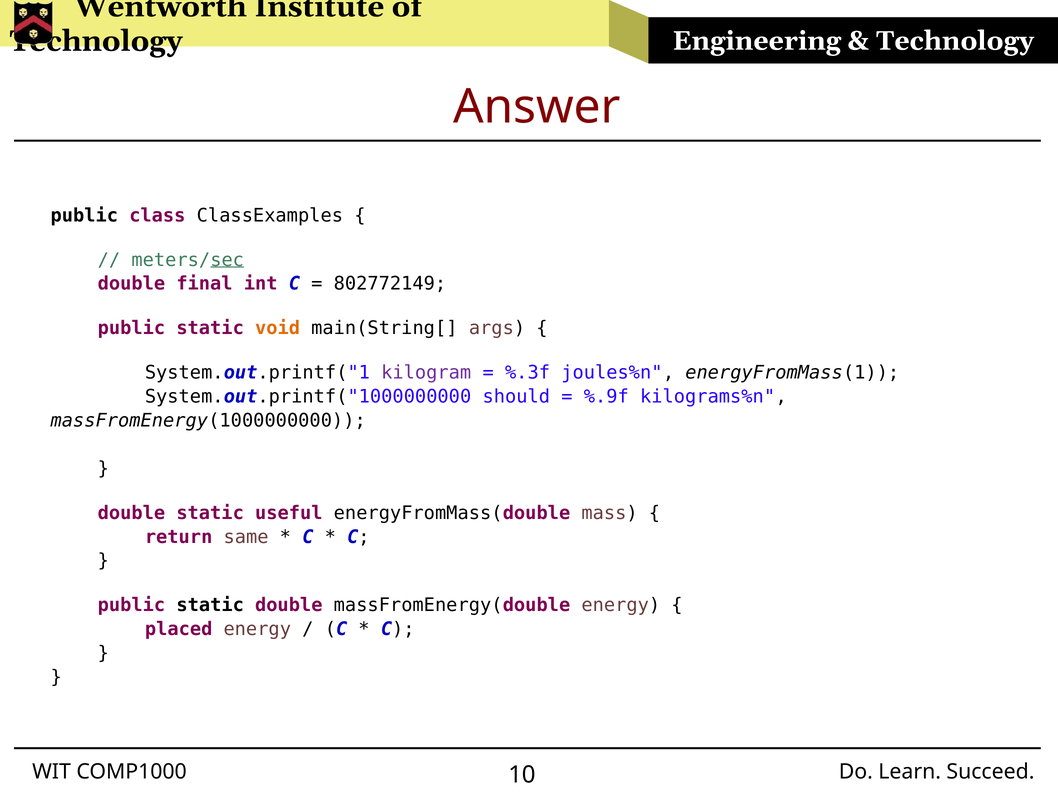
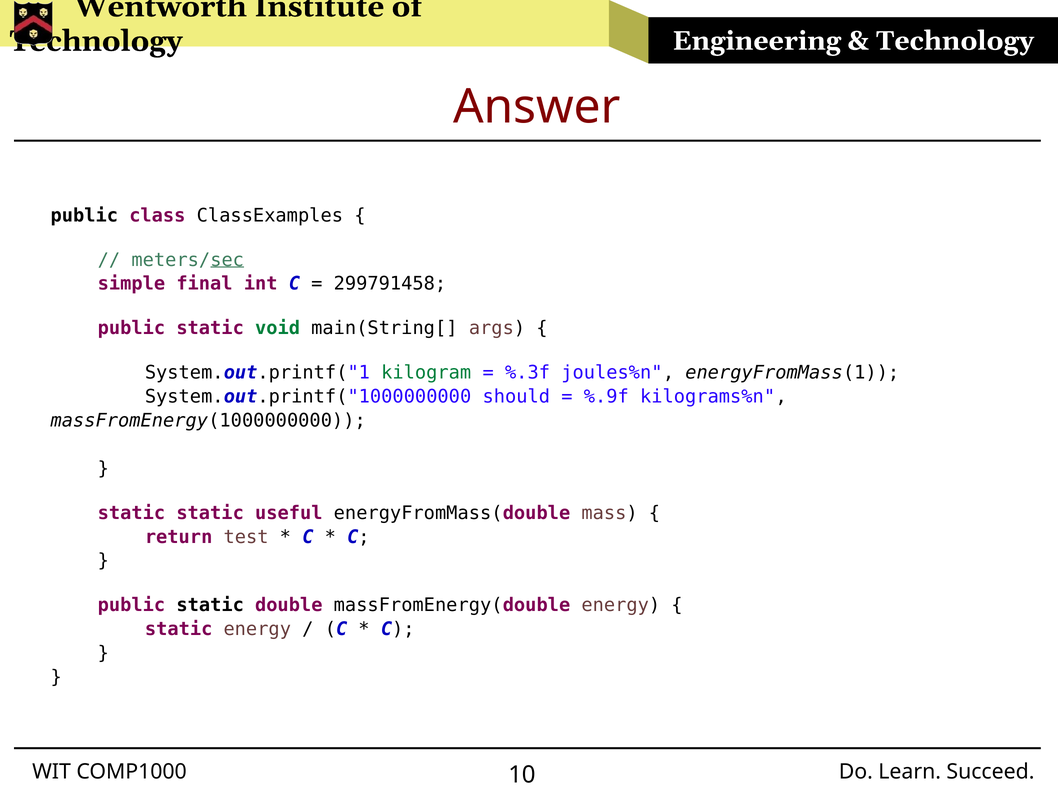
double at (131, 284): double -> simple
802772149: 802772149 -> 299791458
void colour: orange -> green
kilogram colour: purple -> green
double at (131, 513): double -> static
same: same -> test
placed at (179, 630): placed -> static
